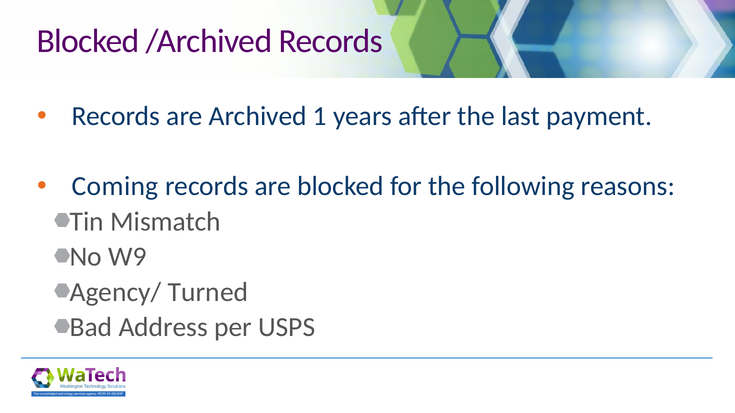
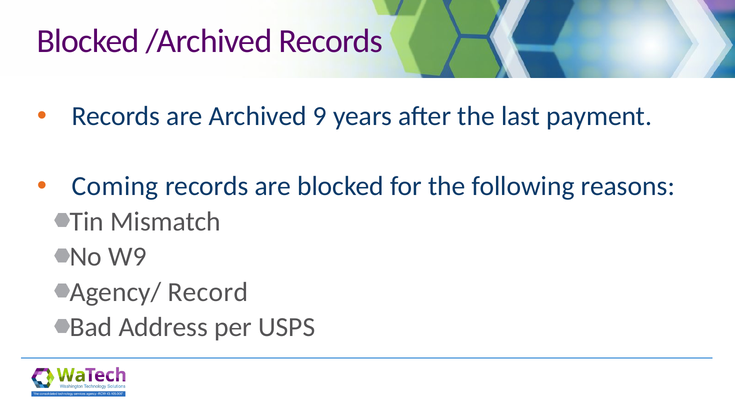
1: 1 -> 9
Turned: Turned -> Record
